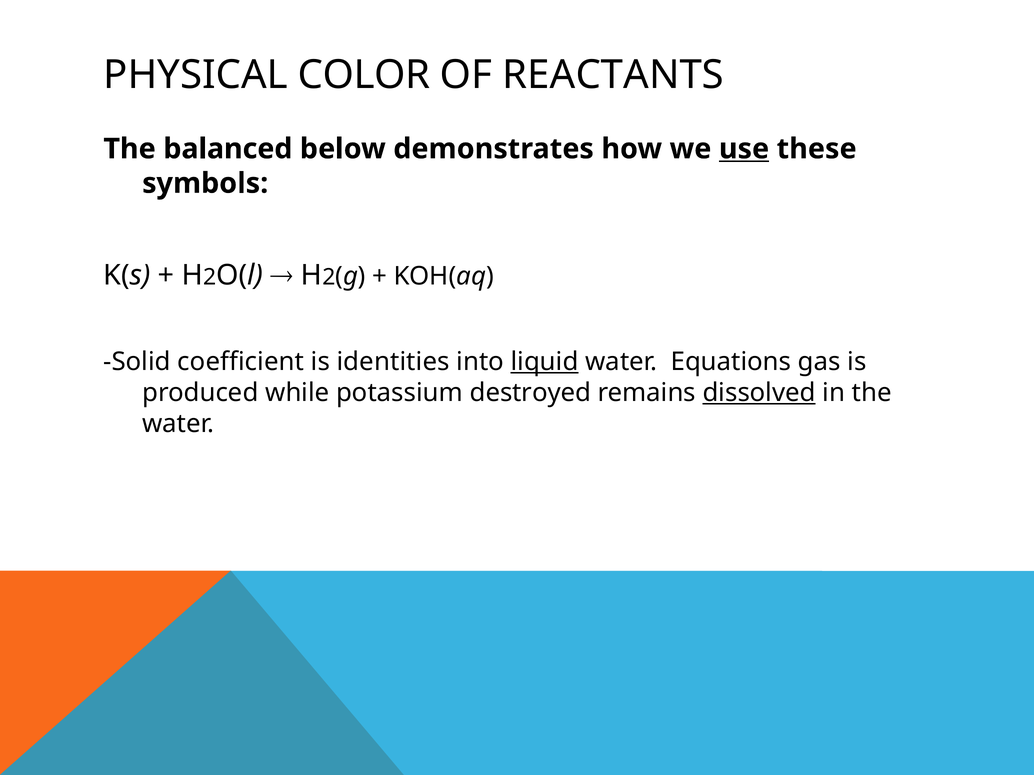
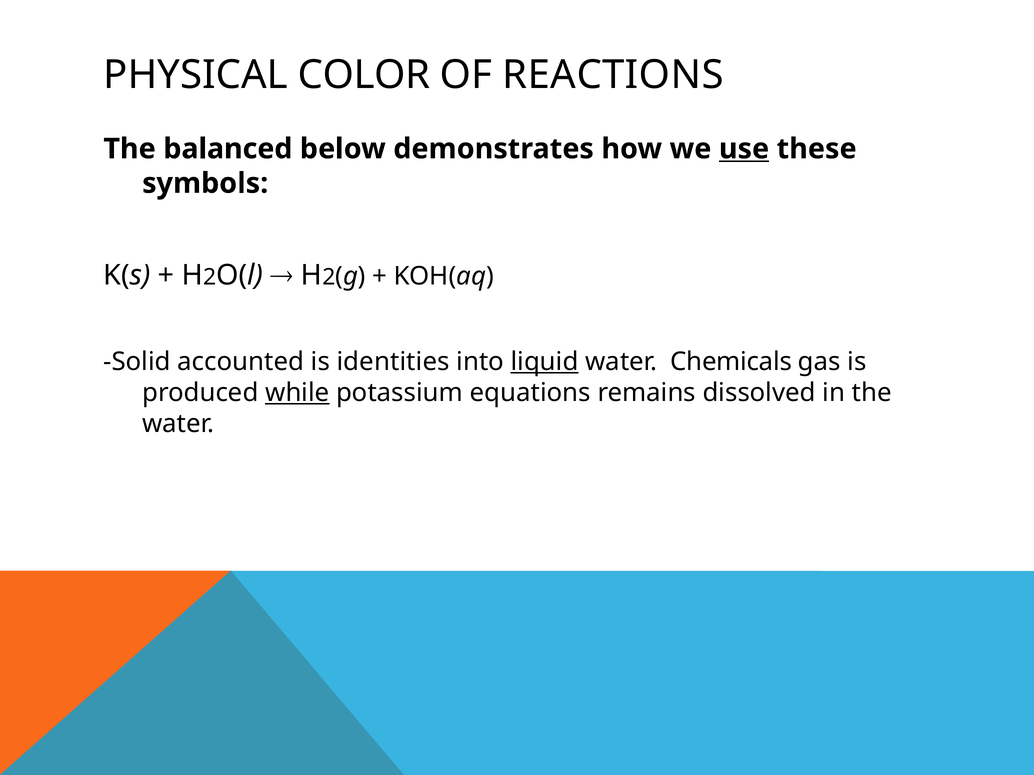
REACTANTS: REACTANTS -> REACTIONS
coefficient: coefficient -> accounted
Equations: Equations -> Chemicals
while underline: none -> present
destroyed: destroyed -> equations
dissolved underline: present -> none
